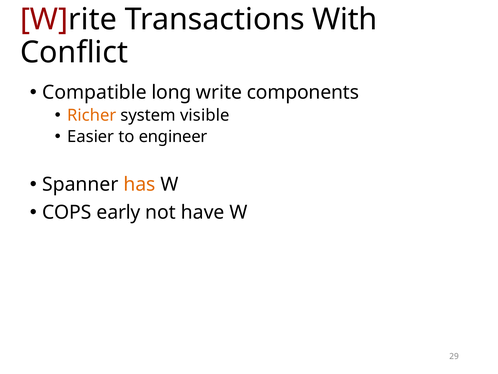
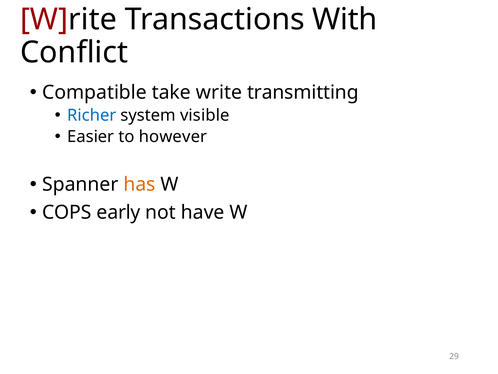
long: long -> take
components: components -> transmitting
Richer colour: orange -> blue
engineer: engineer -> however
